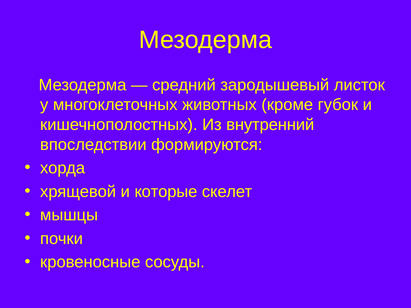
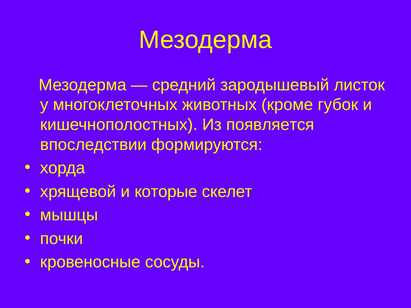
внутренний: внутренний -> появляется
